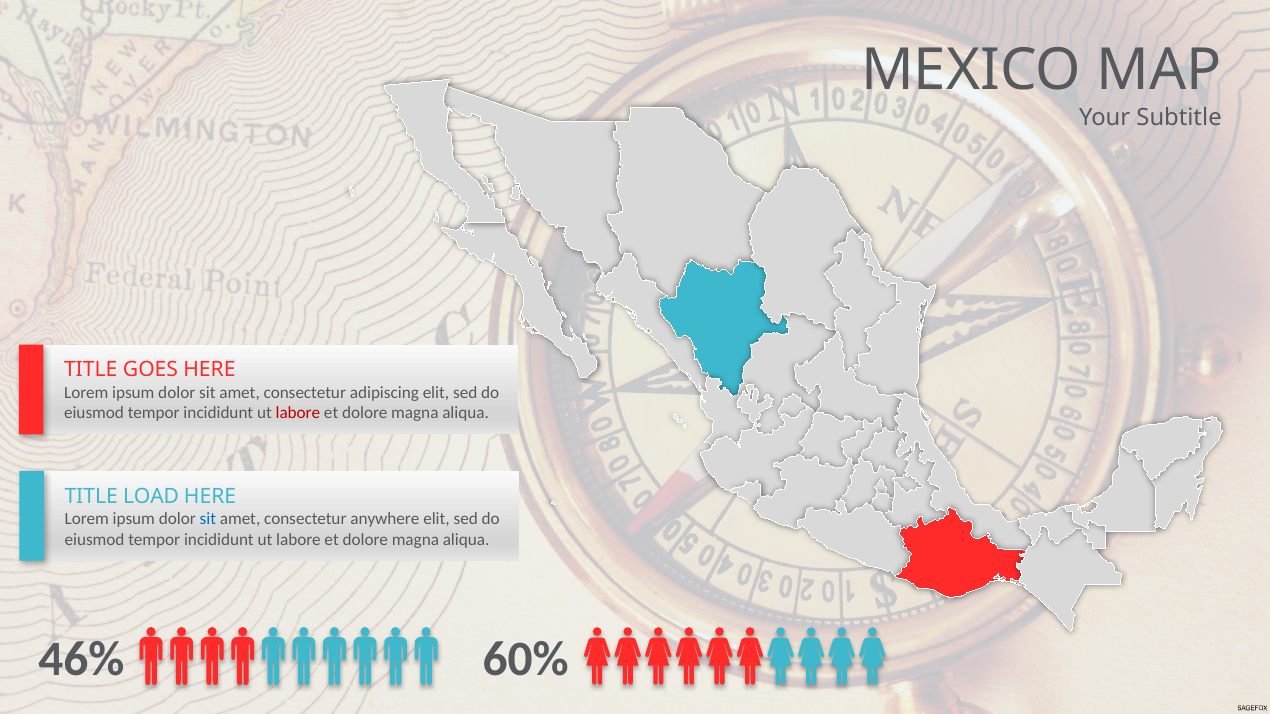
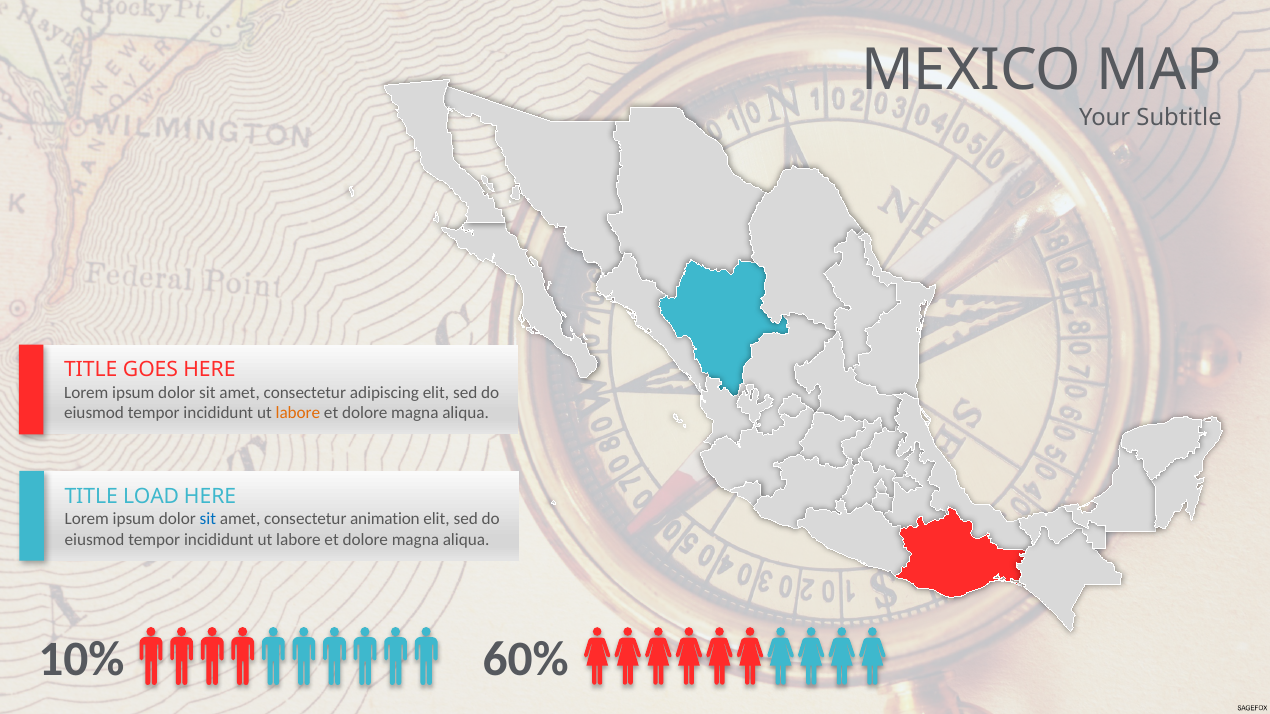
labore at (298, 413) colour: red -> orange
anywhere: anywhere -> animation
46%: 46% -> 10%
